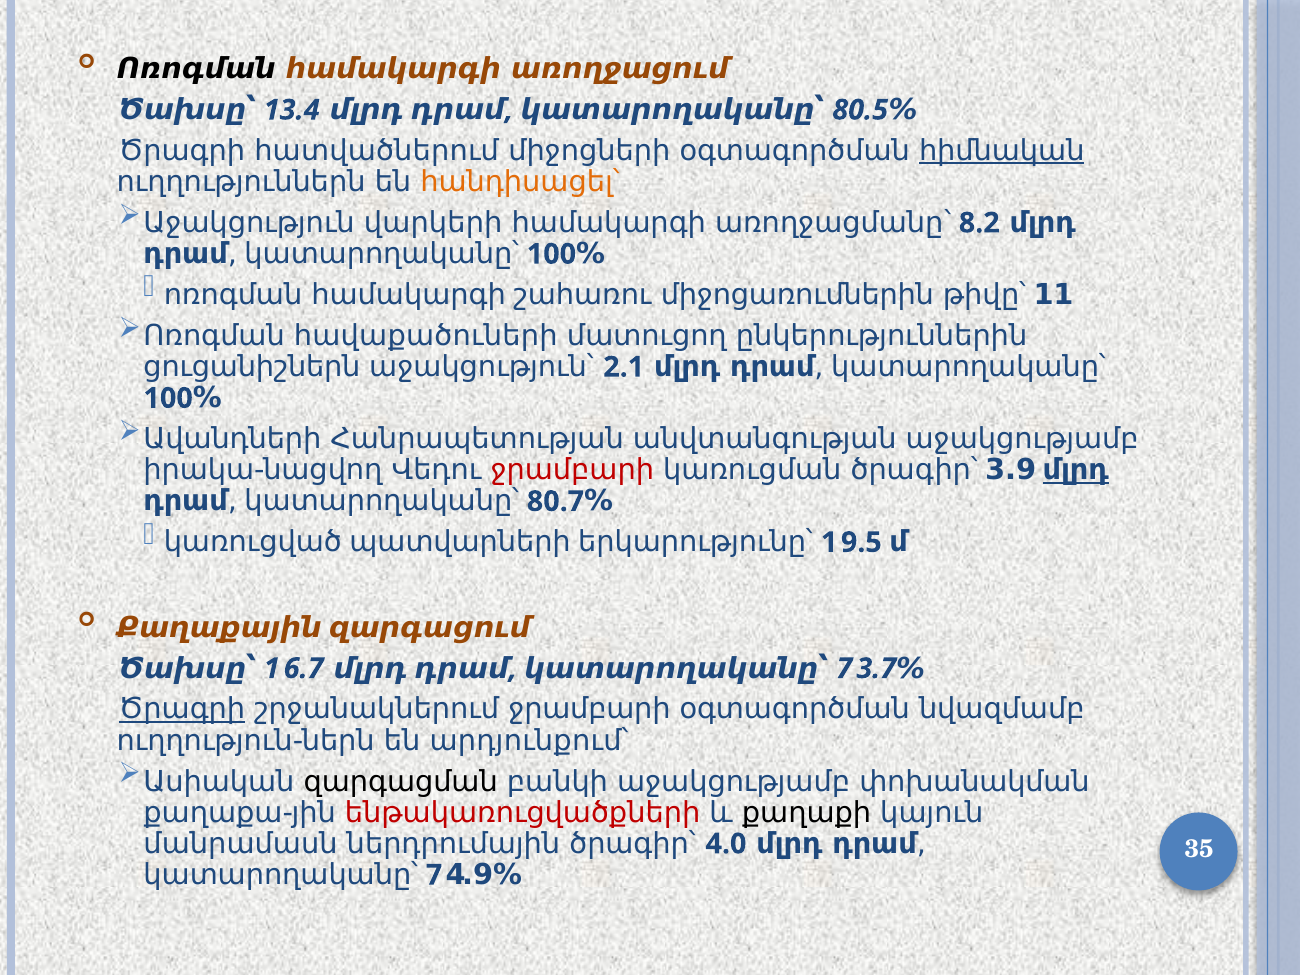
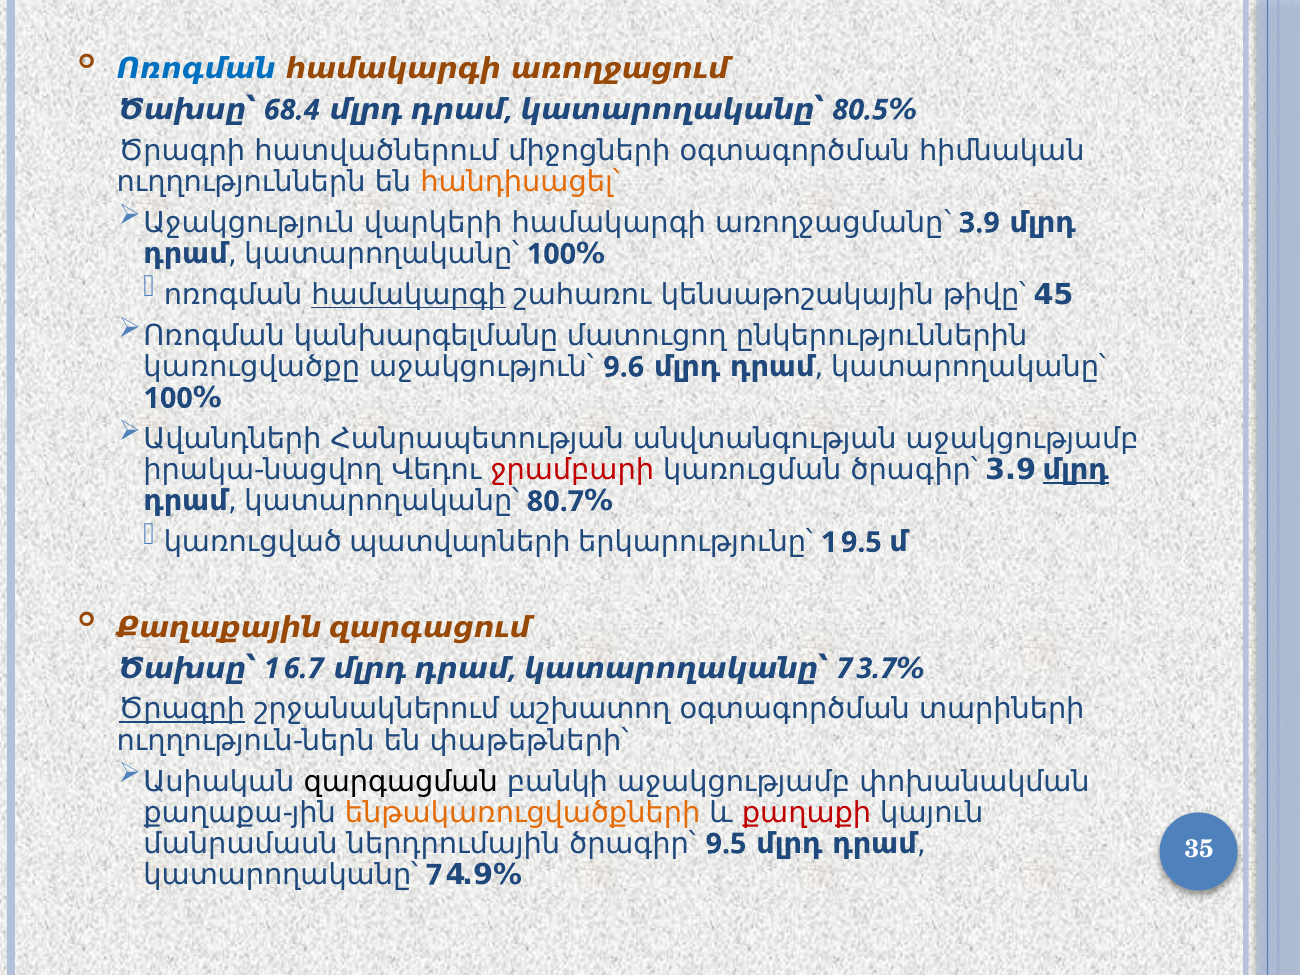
Ոռոգման at (196, 69) colour: black -> blue
13.4: 13.4 -> 68.4
հիմնական underline: present -> none
8.2 at (979, 223): 8.2 -> 3.9
համակարգի at (409, 295) underline: none -> present
միջոցառումներին: միջոցառումներին -> կենսաթոշակային
11: 11 -> 45
հավաքածուների: հավաքածուների -> կանխարգելմանը
ցուցանիշներն: ցուցանիշներն -> կառուցվածքը
2.1: 2.1 -> 9.6
շրջանակներում ջրամբարի: ջրամբարի -> աշխատող
նվազմամբ: նվազմամբ -> տարիների
արդյունքում՝: արդյունքում՝ -> փաթեթների՝
ենթակառուցվածքների colour: red -> orange
քաղաքի colour: black -> red
4.0: 4.0 -> 9.5
